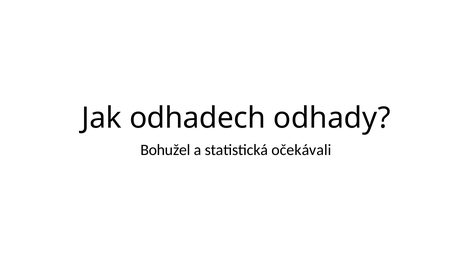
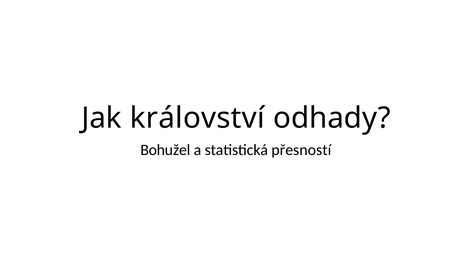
odhadech: odhadech -> království
očekávali: očekávali -> přesností
